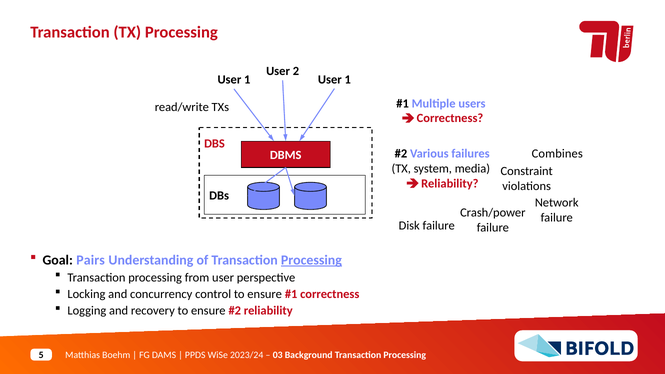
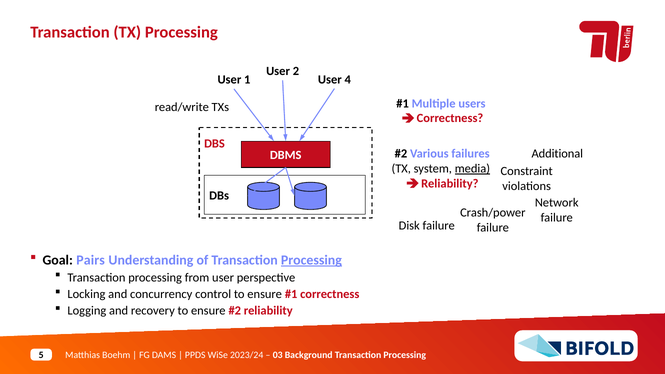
1 at (348, 80): 1 -> 4
Combines: Combines -> Additional
media underline: none -> present
